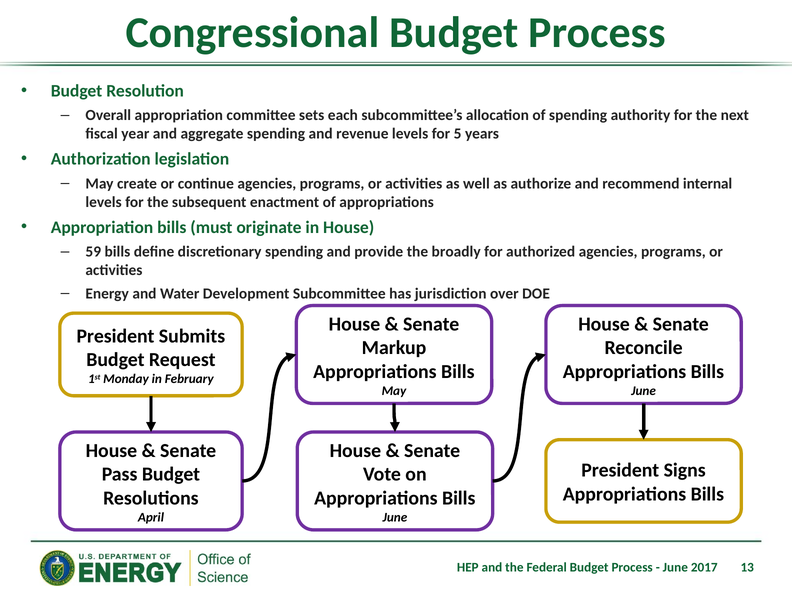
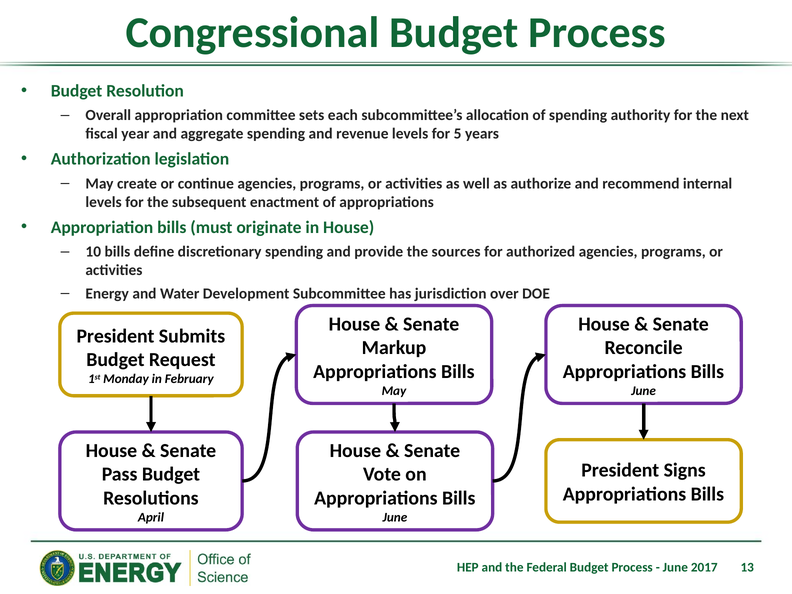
59: 59 -> 10
broadly: broadly -> sources
